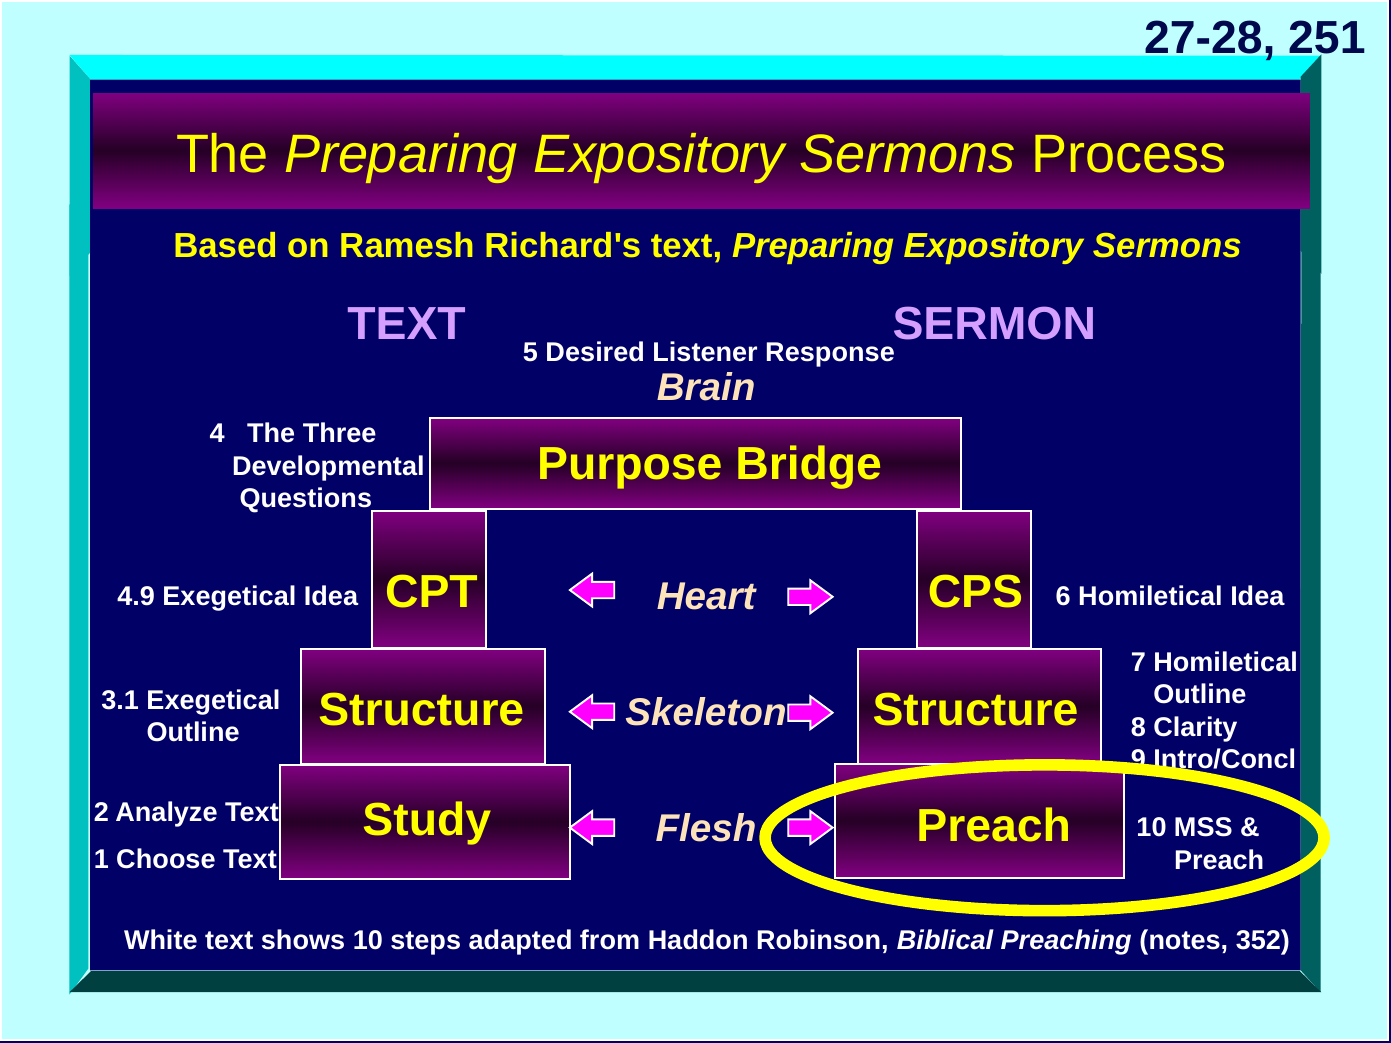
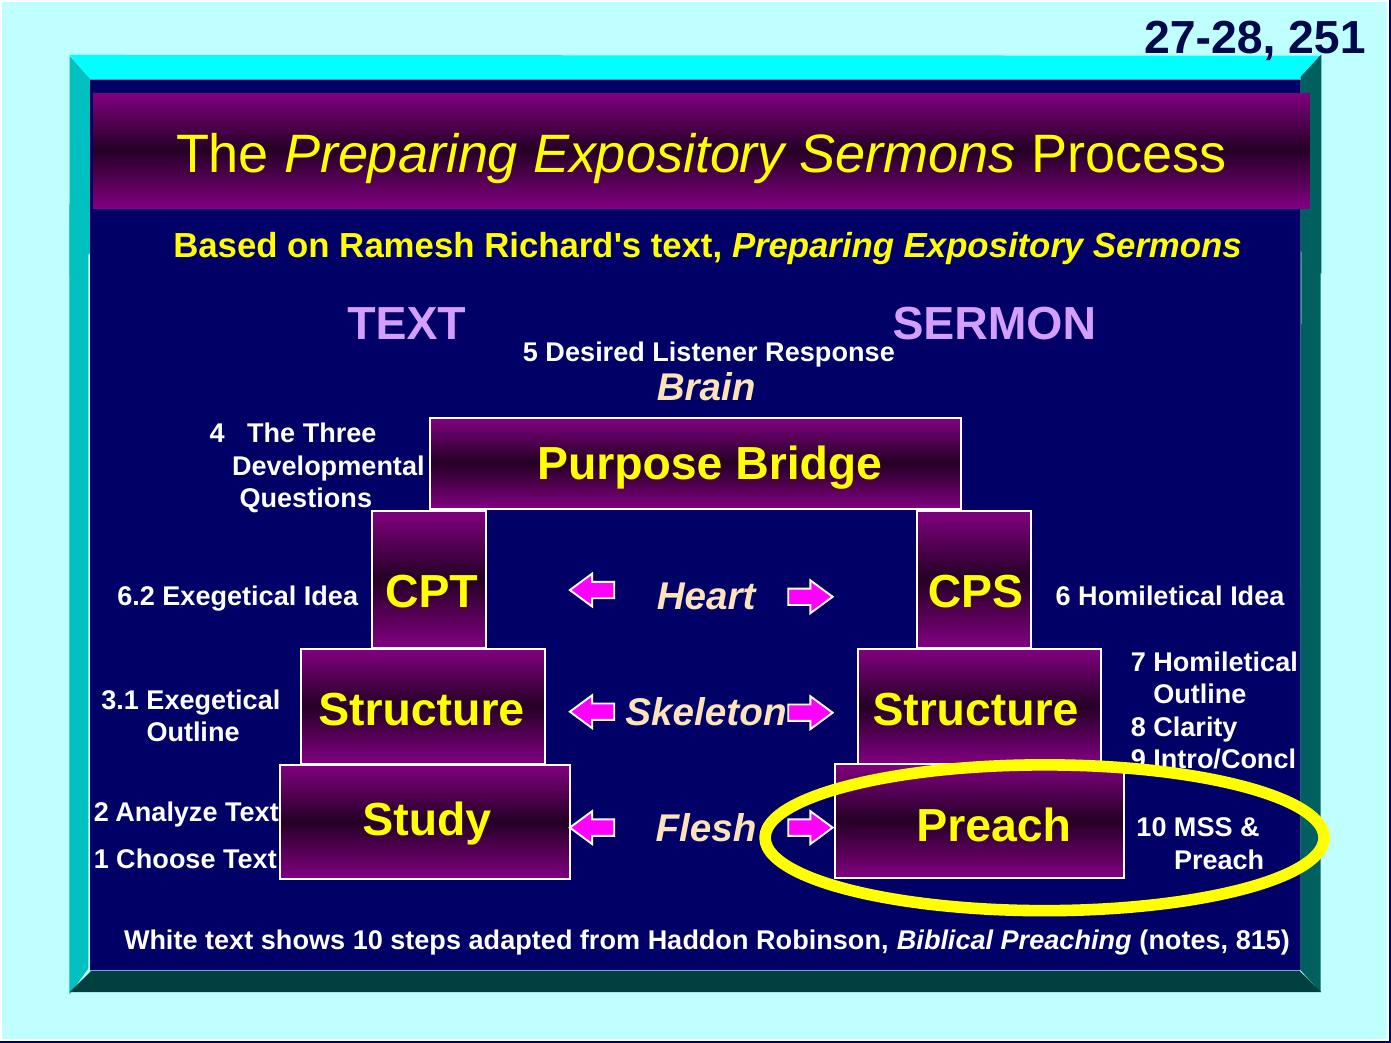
4.9: 4.9 -> 6.2
352: 352 -> 815
